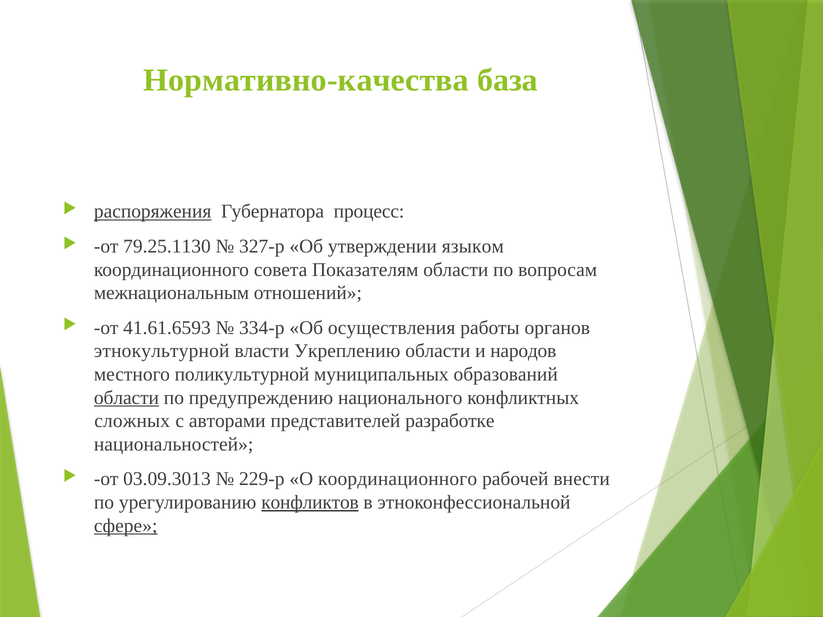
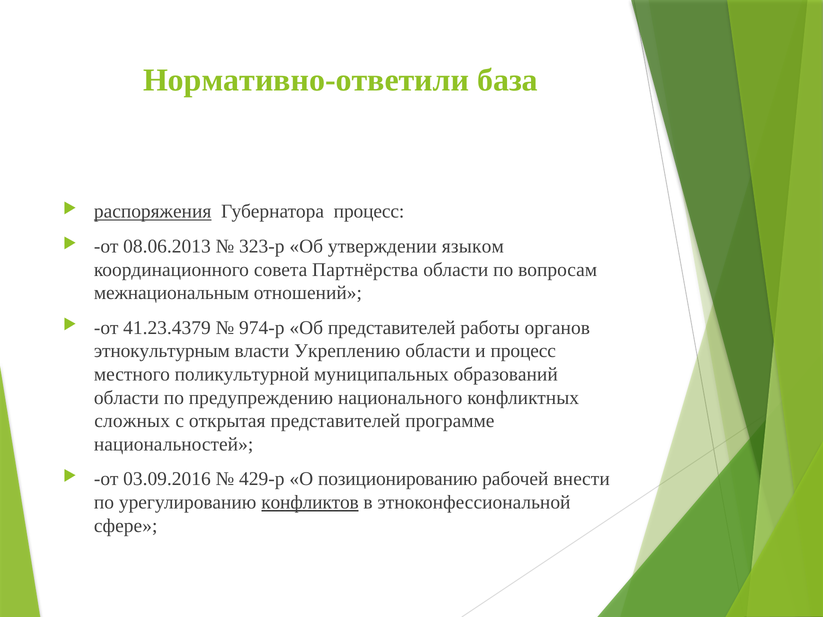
Нормативно-качества: Нормативно-качества -> Нормативно-ответили
79.25.1130: 79.25.1130 -> 08.06.2013
327-р: 327-р -> 323-р
Показателям: Показателям -> Партнёрства
41.61.6593: 41.61.6593 -> 41.23.4379
334-р: 334-р -> 974-р
Об осуществления: осуществления -> представителей
этнокультурной: этнокультурной -> этнокультурным
и народов: народов -> процесс
области at (126, 398) underline: present -> none
авторами: авторами -> открытая
разработке: разработке -> программе
03.09.3013: 03.09.3013 -> 03.09.2016
229-р: 229-р -> 429-р
О координационного: координационного -> позиционированию
сфере underline: present -> none
